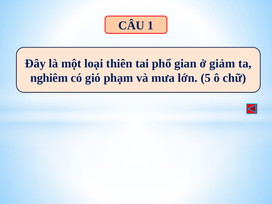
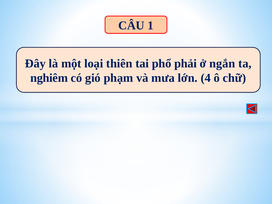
gian: gian -> phải
giảm: giảm -> ngắn
5: 5 -> 4
